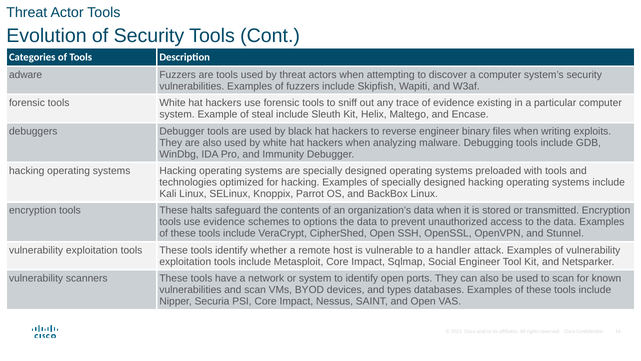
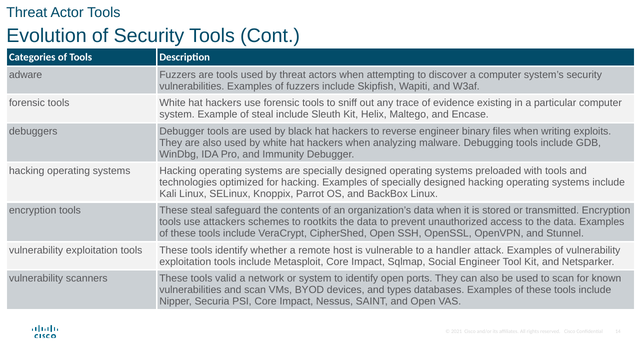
These halts: halts -> steal
use evidence: evidence -> attackers
options: options -> rootkits
have: have -> valid
